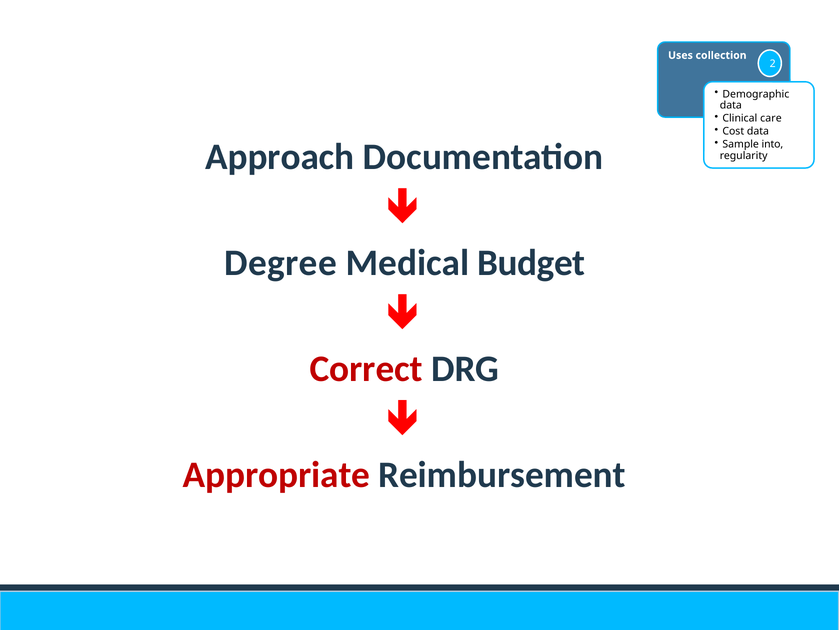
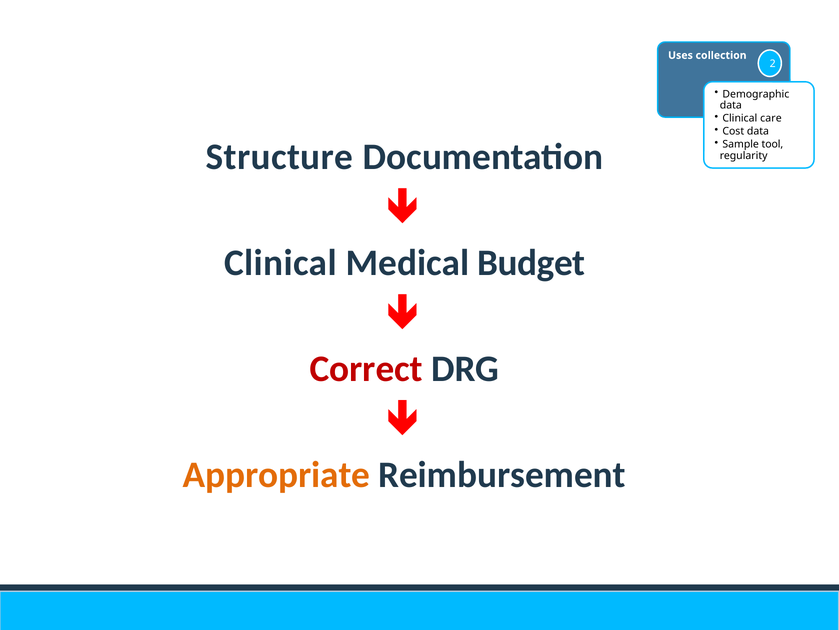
into: into -> tool
Approach: Approach -> Structure
Degree at (281, 263): Degree -> Clinical
Appropriate colour: red -> orange
